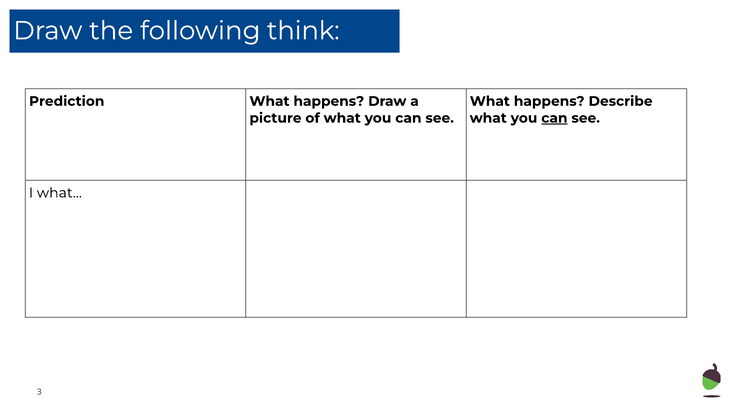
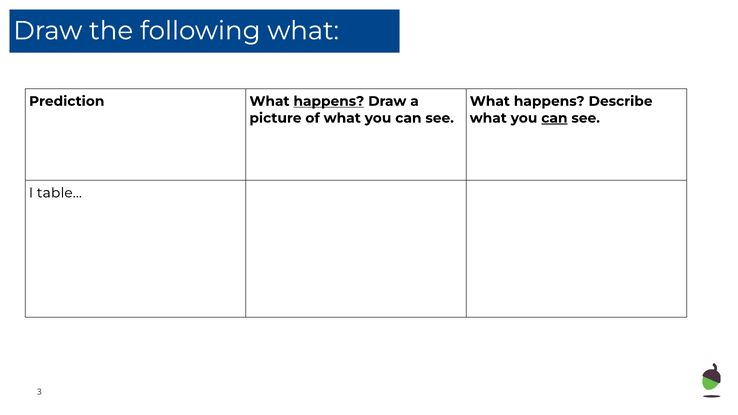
following think: think -> what
happens at (329, 101) underline: none -> present
I what: what -> table
